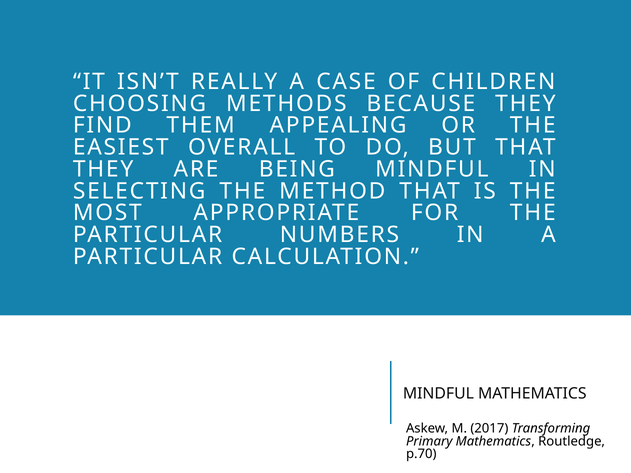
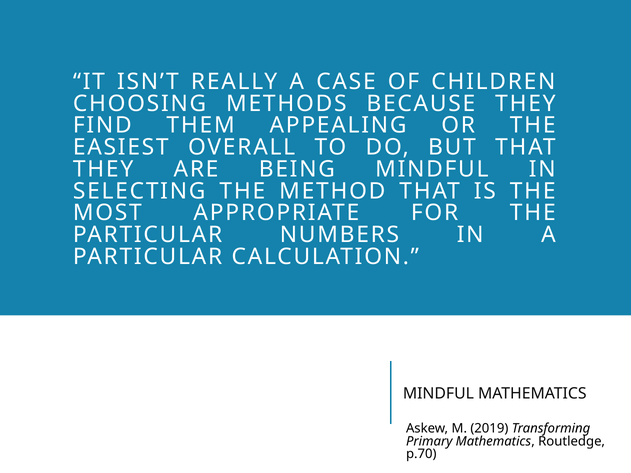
2017: 2017 -> 2019
